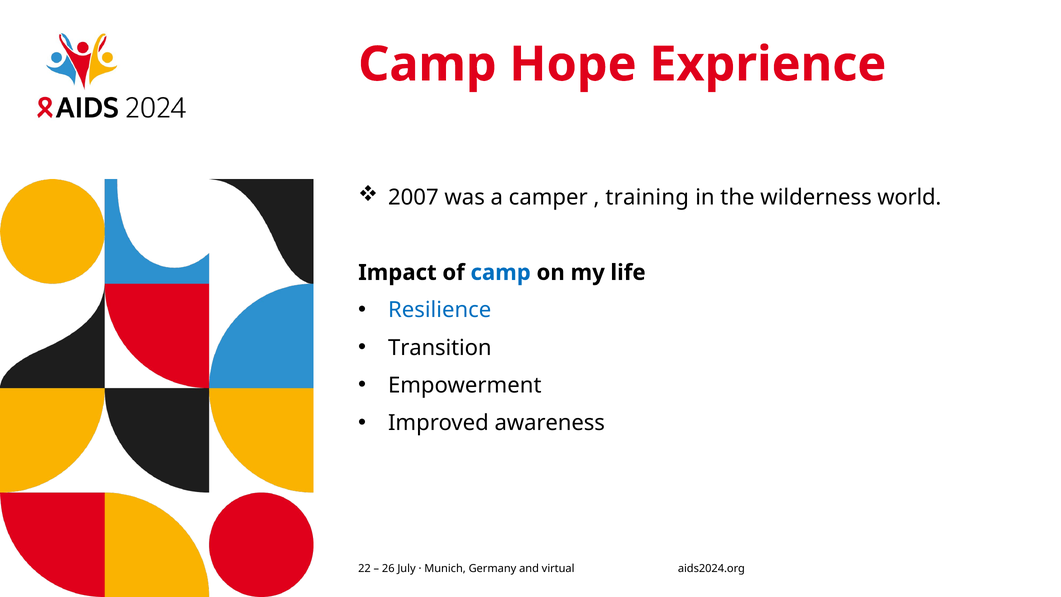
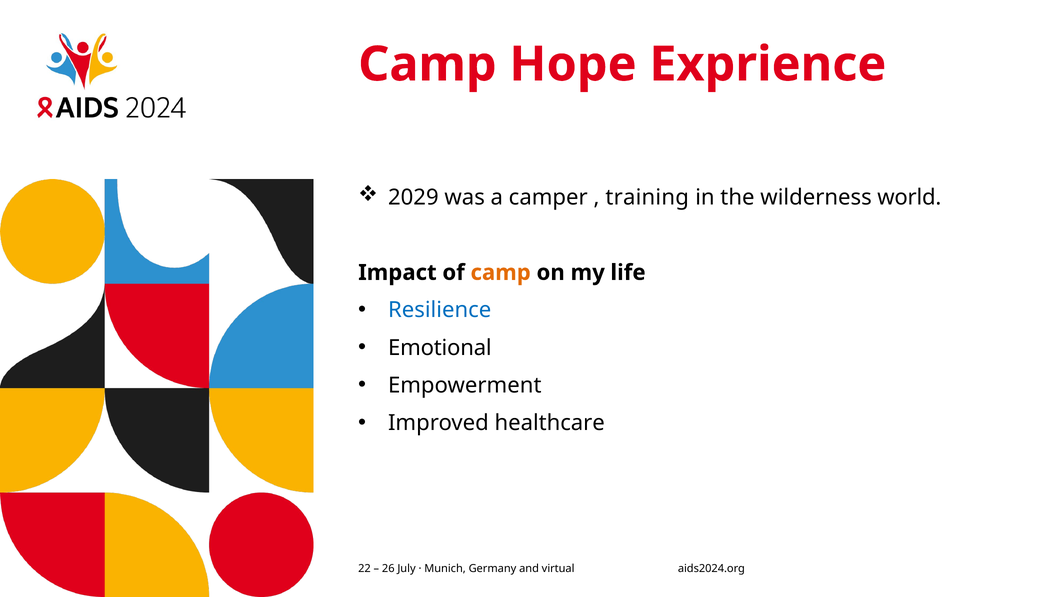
2007: 2007 -> 2029
camp at (501, 272) colour: blue -> orange
Transition: Transition -> Emotional
awareness: awareness -> healthcare
